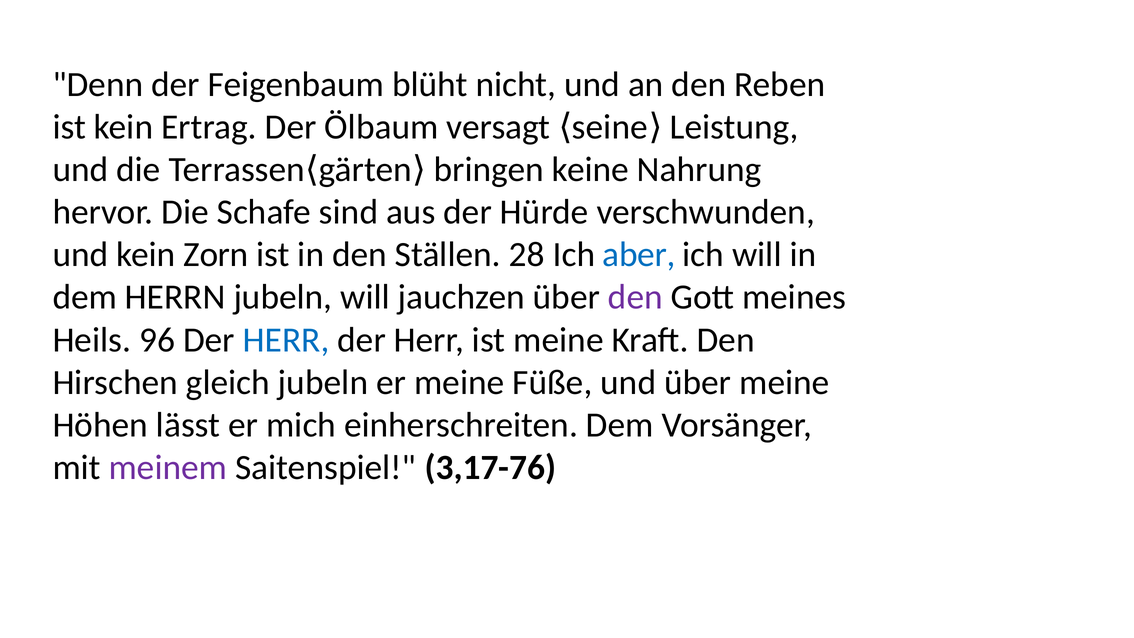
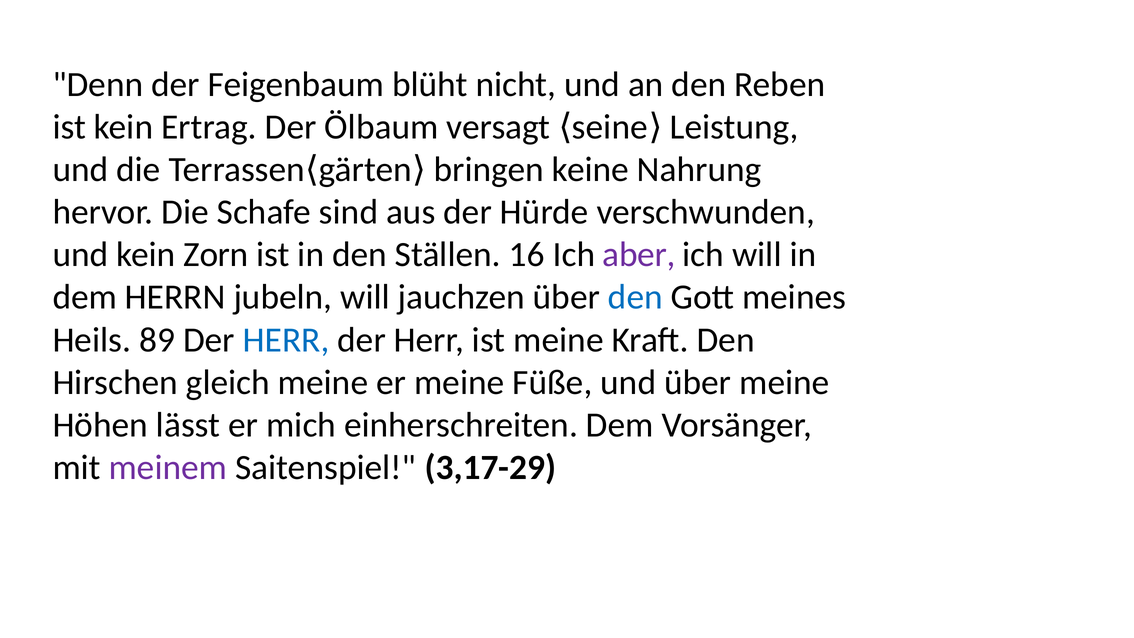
28: 28 -> 16
aber colour: blue -> purple
den at (635, 297) colour: purple -> blue
96: 96 -> 89
gleich jubeln: jubeln -> meine
3,17-76: 3,17-76 -> 3,17-29
